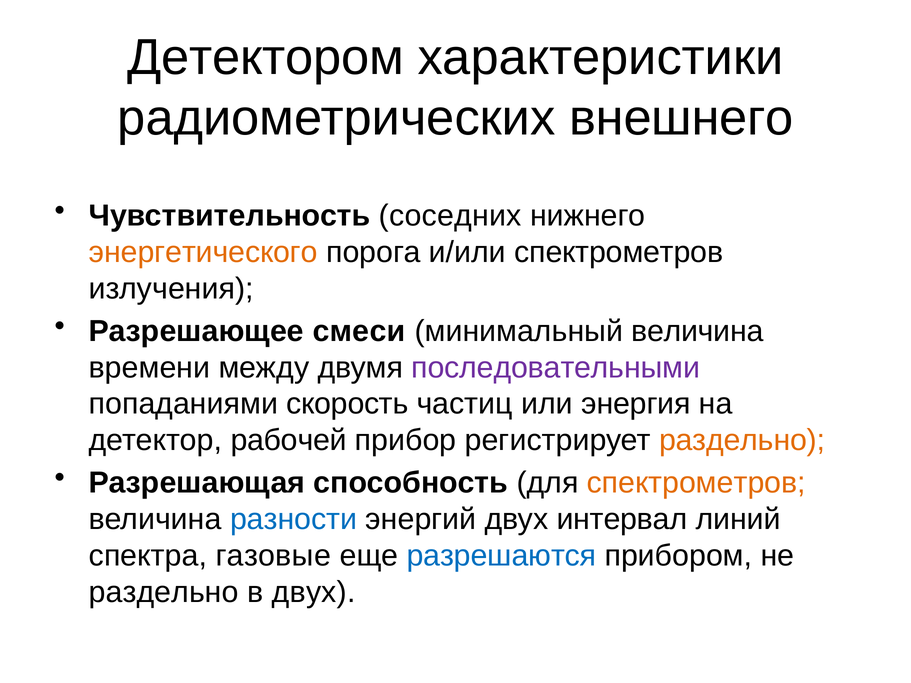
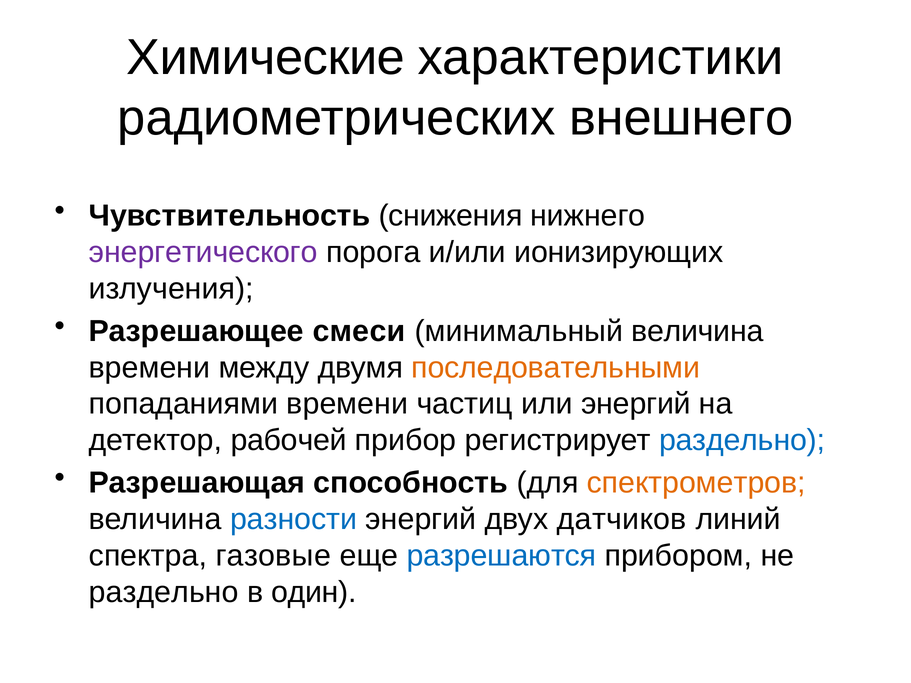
Детектором: Детектором -> Химические
соседних: соседних -> снижения
энергетического colour: orange -> purple
и/или спектрометров: спектрометров -> ионизирующих
последовательными colour: purple -> orange
попаданиями скорость: скорость -> времени
или энергия: энергия -> энергий
раздельно at (742, 441) colour: orange -> blue
интервал: интервал -> датчиков
в двух: двух -> один
